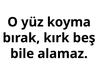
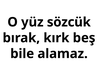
koyma: koyma -> sözcük
